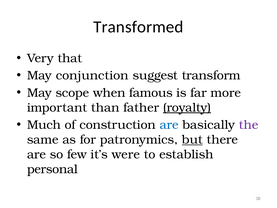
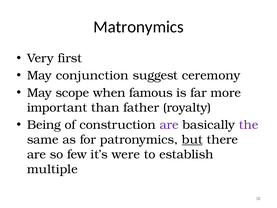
Transformed: Transformed -> Matronymics
that: that -> first
transform: transform -> ceremony
royalty underline: present -> none
Much: Much -> Being
are at (169, 125) colour: blue -> purple
personal: personal -> multiple
